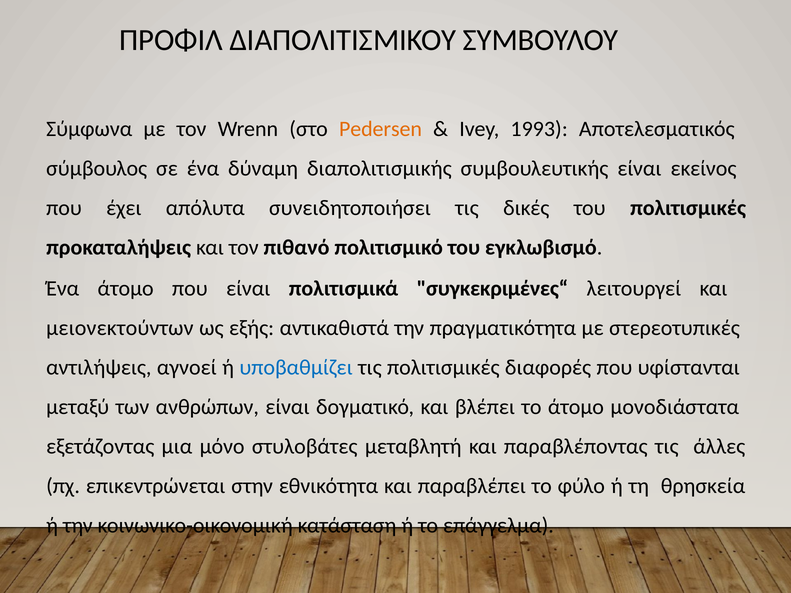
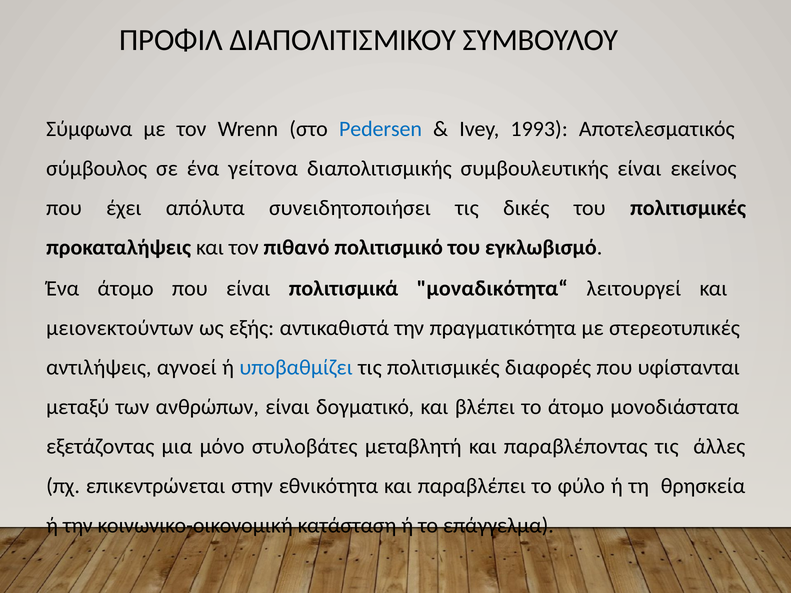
Pedersen colour: orange -> blue
δύναμη: δύναμη -> γείτονα
συγκεκριμένες“: συγκεκριμένες“ -> μοναδικότητα“
